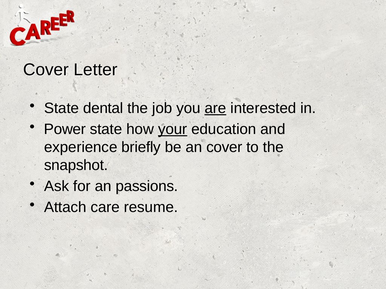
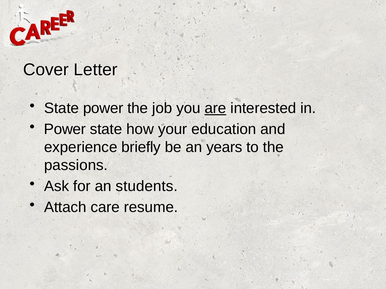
State dental: dental -> power
your underline: present -> none
an cover: cover -> years
snapshot: snapshot -> passions
passions: passions -> students
